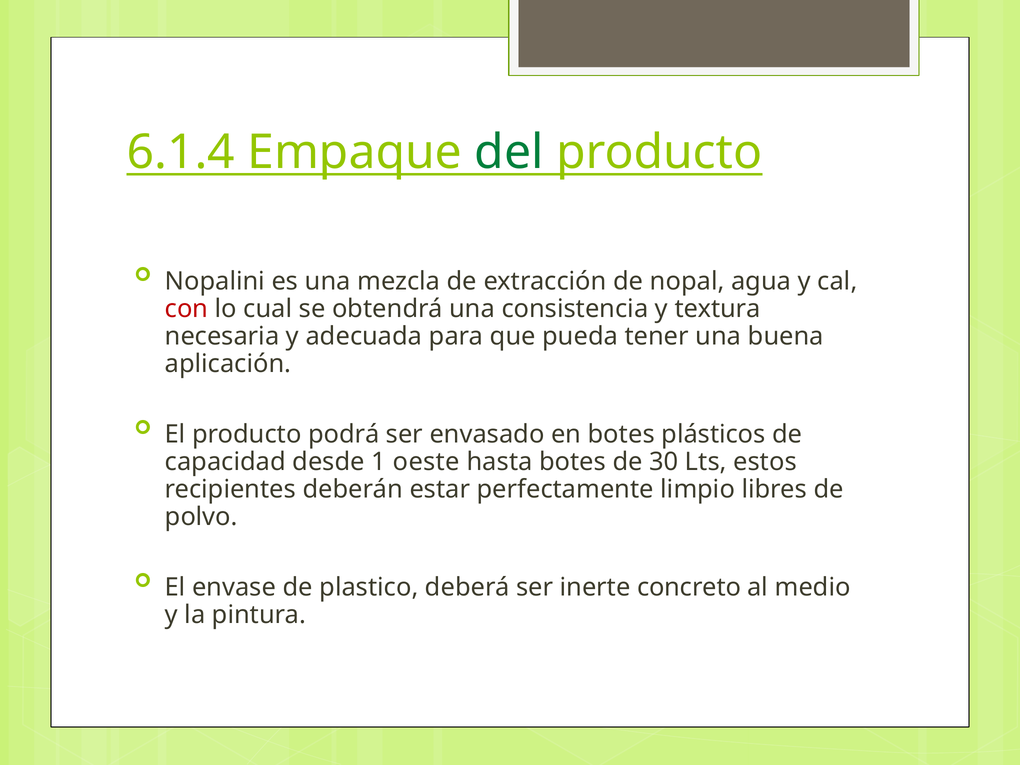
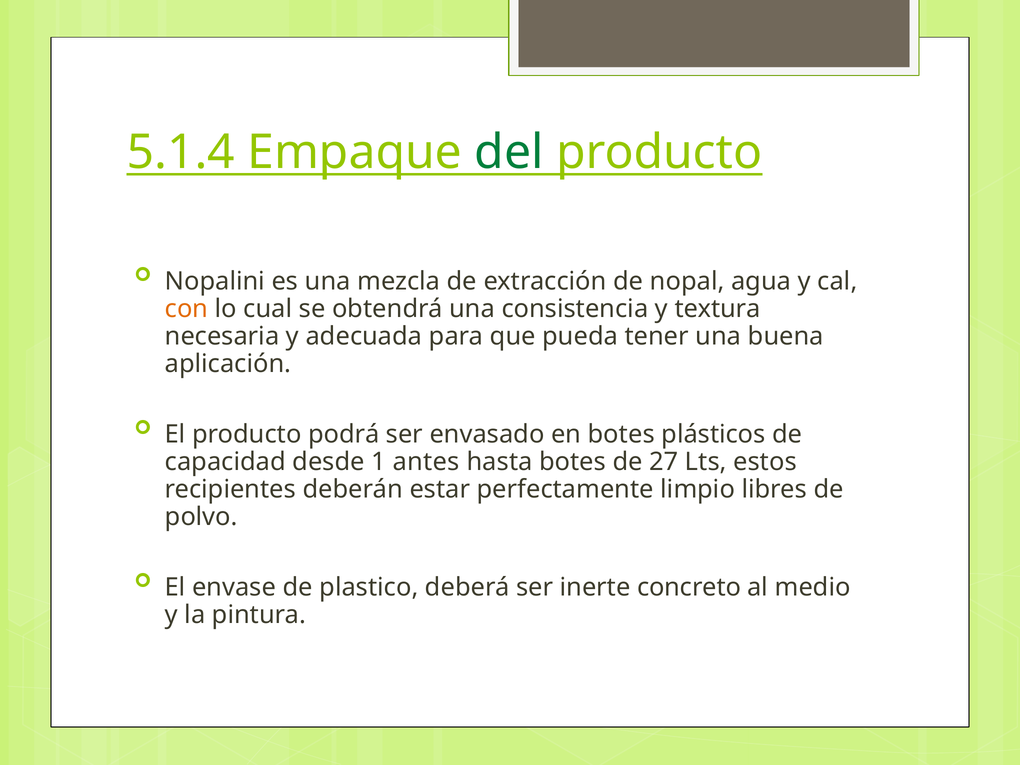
6.1.4: 6.1.4 -> 5.1.4
con colour: red -> orange
oeste: oeste -> antes
30: 30 -> 27
